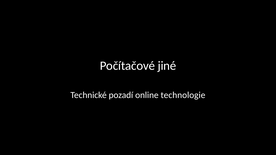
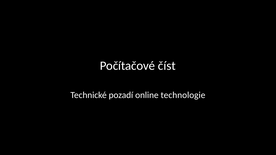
jiné: jiné -> číst
